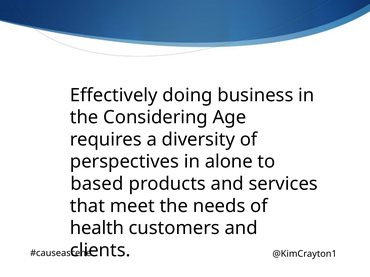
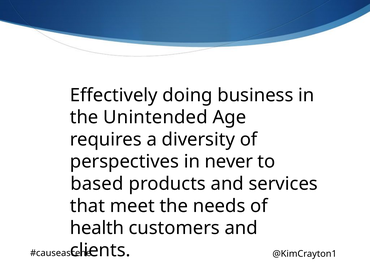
Considering: Considering -> Unintended
alone: alone -> never
